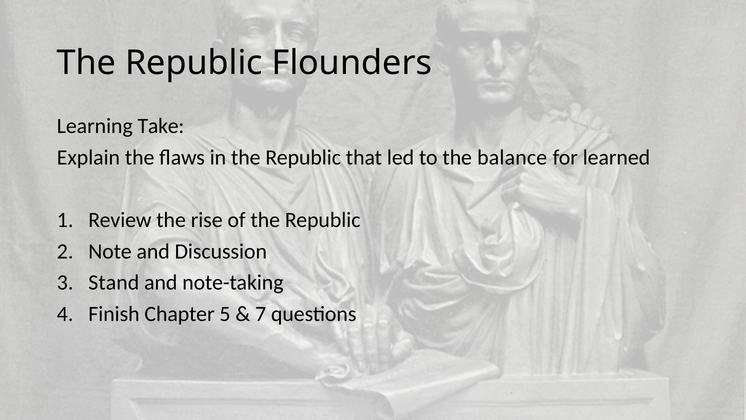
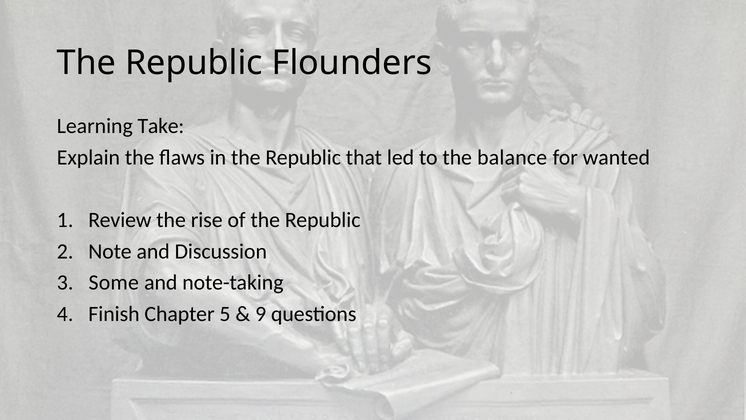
learned: learned -> wanted
Stand: Stand -> Some
7: 7 -> 9
